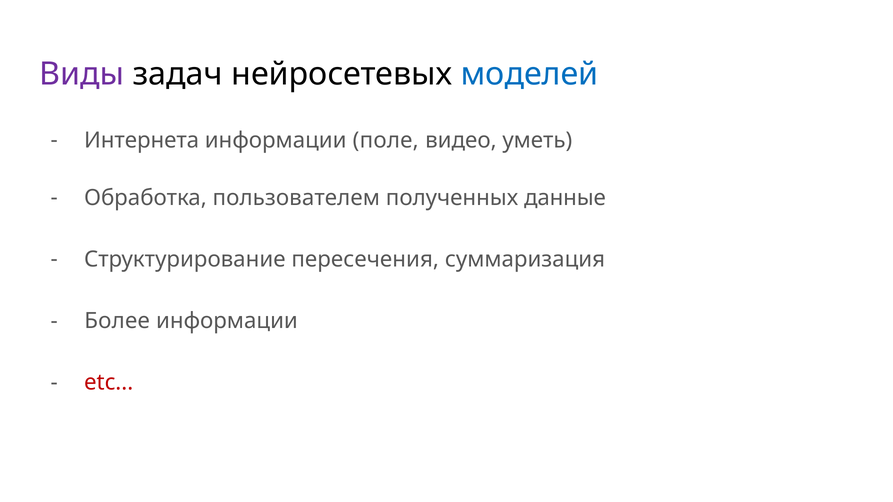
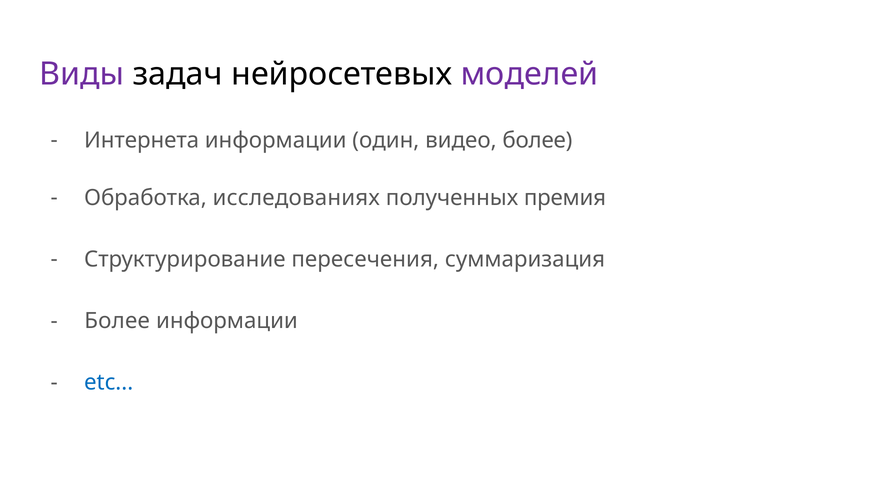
моделей colour: blue -> purple
поле: поле -> один
видео уметь: уметь -> более
пользователем: пользователем -> исследованиях
данные: данные -> премия
etc colour: red -> blue
